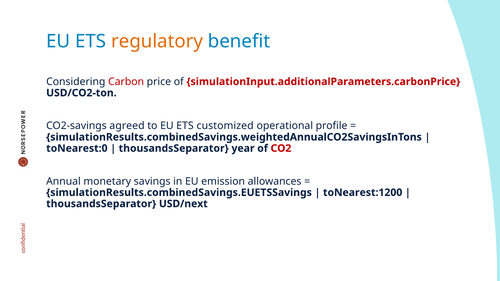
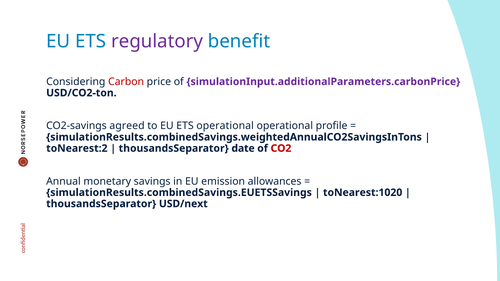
regulatory colour: orange -> purple
simulationInput.additionalParameters.carbonPrice colour: red -> purple
ETS customized: customized -> operational
toNearest:0: toNearest:0 -> toNearest:2
year: year -> date
toNearest:1200: toNearest:1200 -> toNearest:1020
